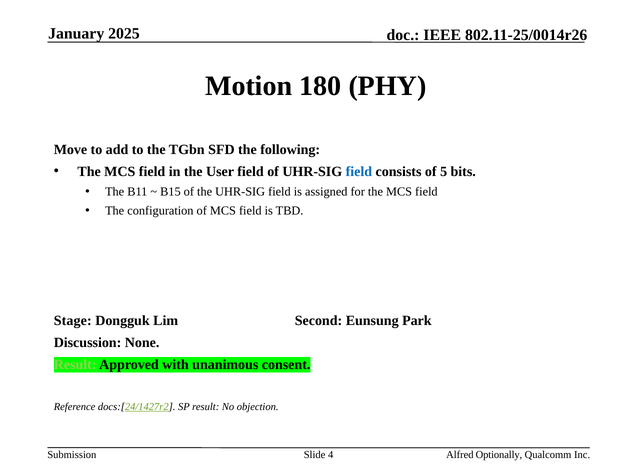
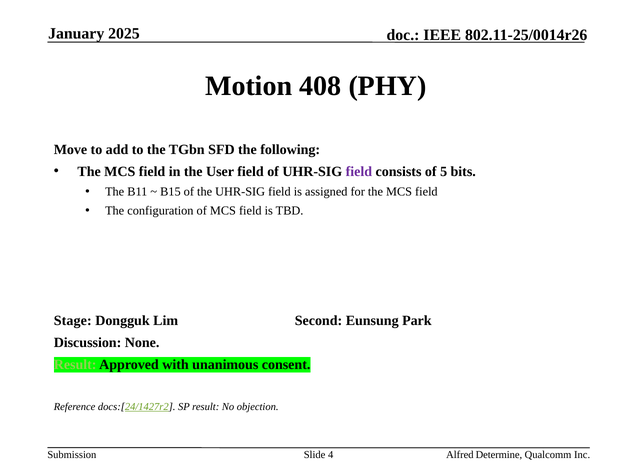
180: 180 -> 408
field at (359, 172) colour: blue -> purple
Optionally: Optionally -> Determine
